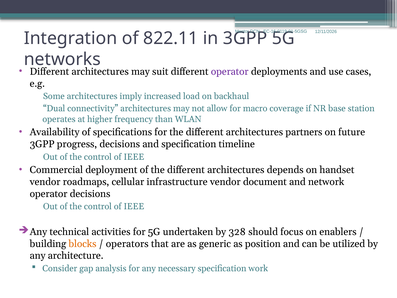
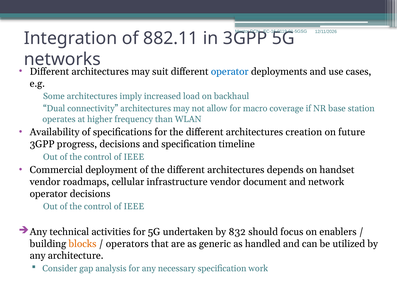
822.11: 822.11 -> 882.11
operator at (230, 71) colour: purple -> blue
partners: partners -> creation
328: 328 -> 832
position: position -> handled
